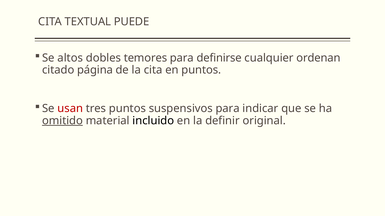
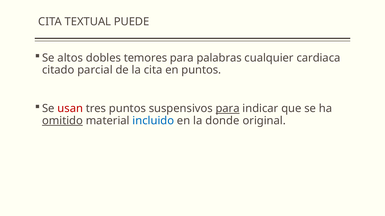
definirse: definirse -> palabras
ordenan: ordenan -> cardiaca
página: página -> parcial
para at (228, 109) underline: none -> present
incluido colour: black -> blue
definir: definir -> donde
